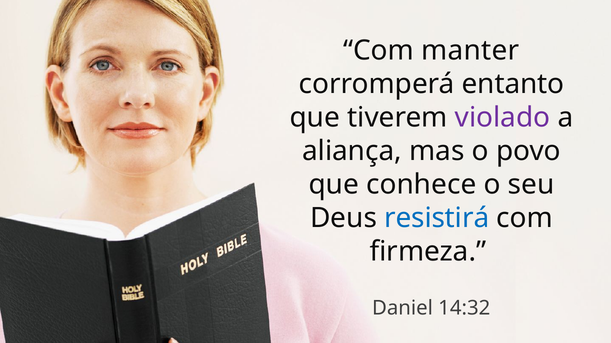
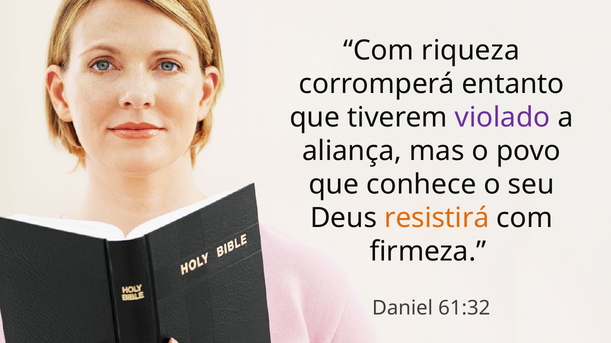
manter: manter -> riqueza
resistirá colour: blue -> orange
14:32: 14:32 -> 61:32
